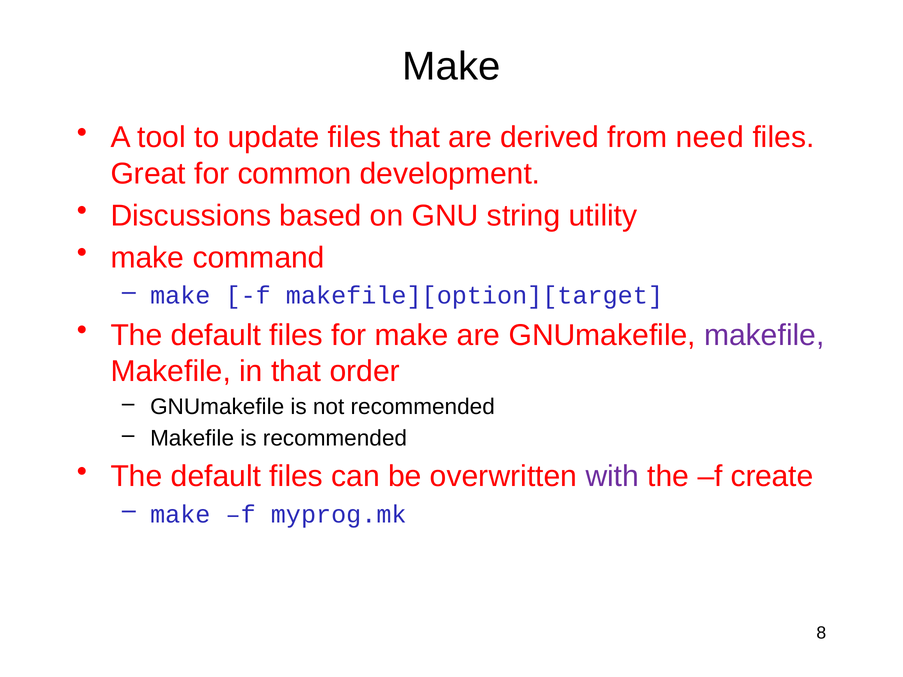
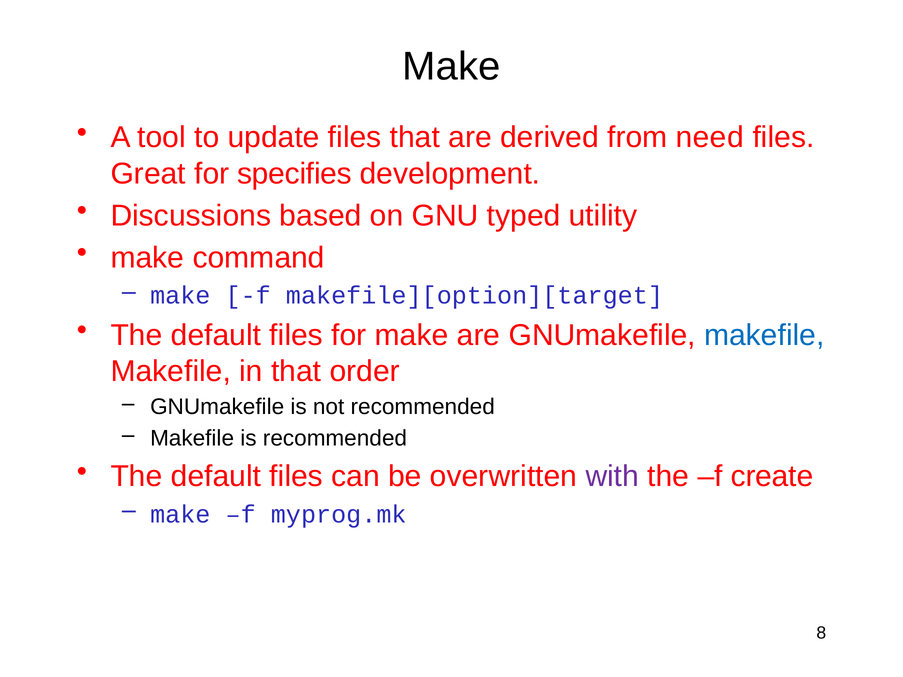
common: common -> specifies
string: string -> typed
makefile at (764, 335) colour: purple -> blue
